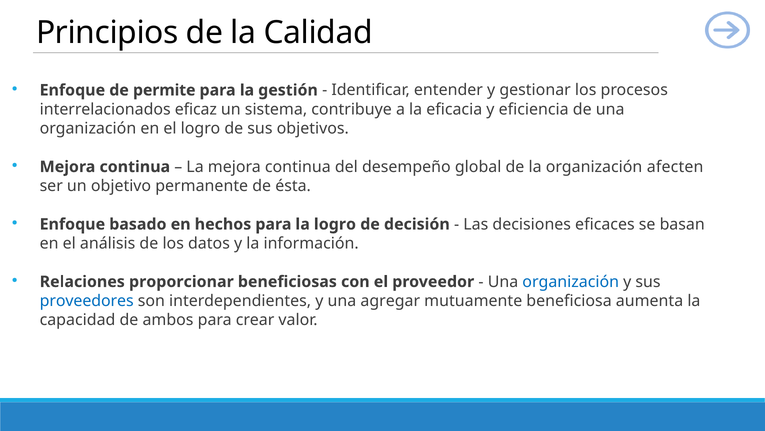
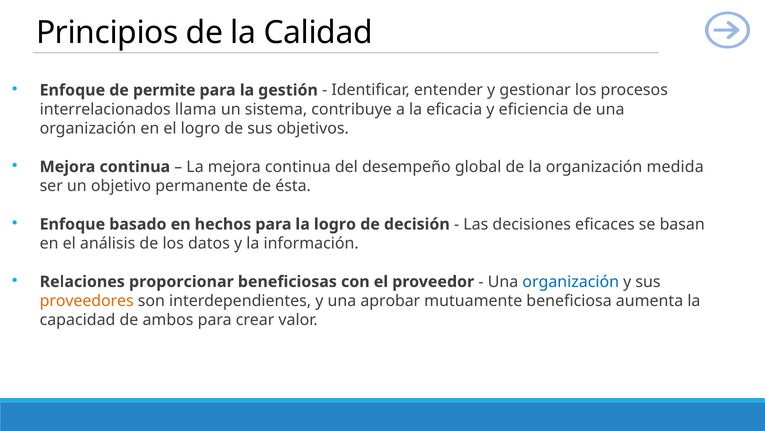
eficaz: eficaz -> llama
afecten: afecten -> medida
proveedores colour: blue -> orange
agregar: agregar -> aprobar
